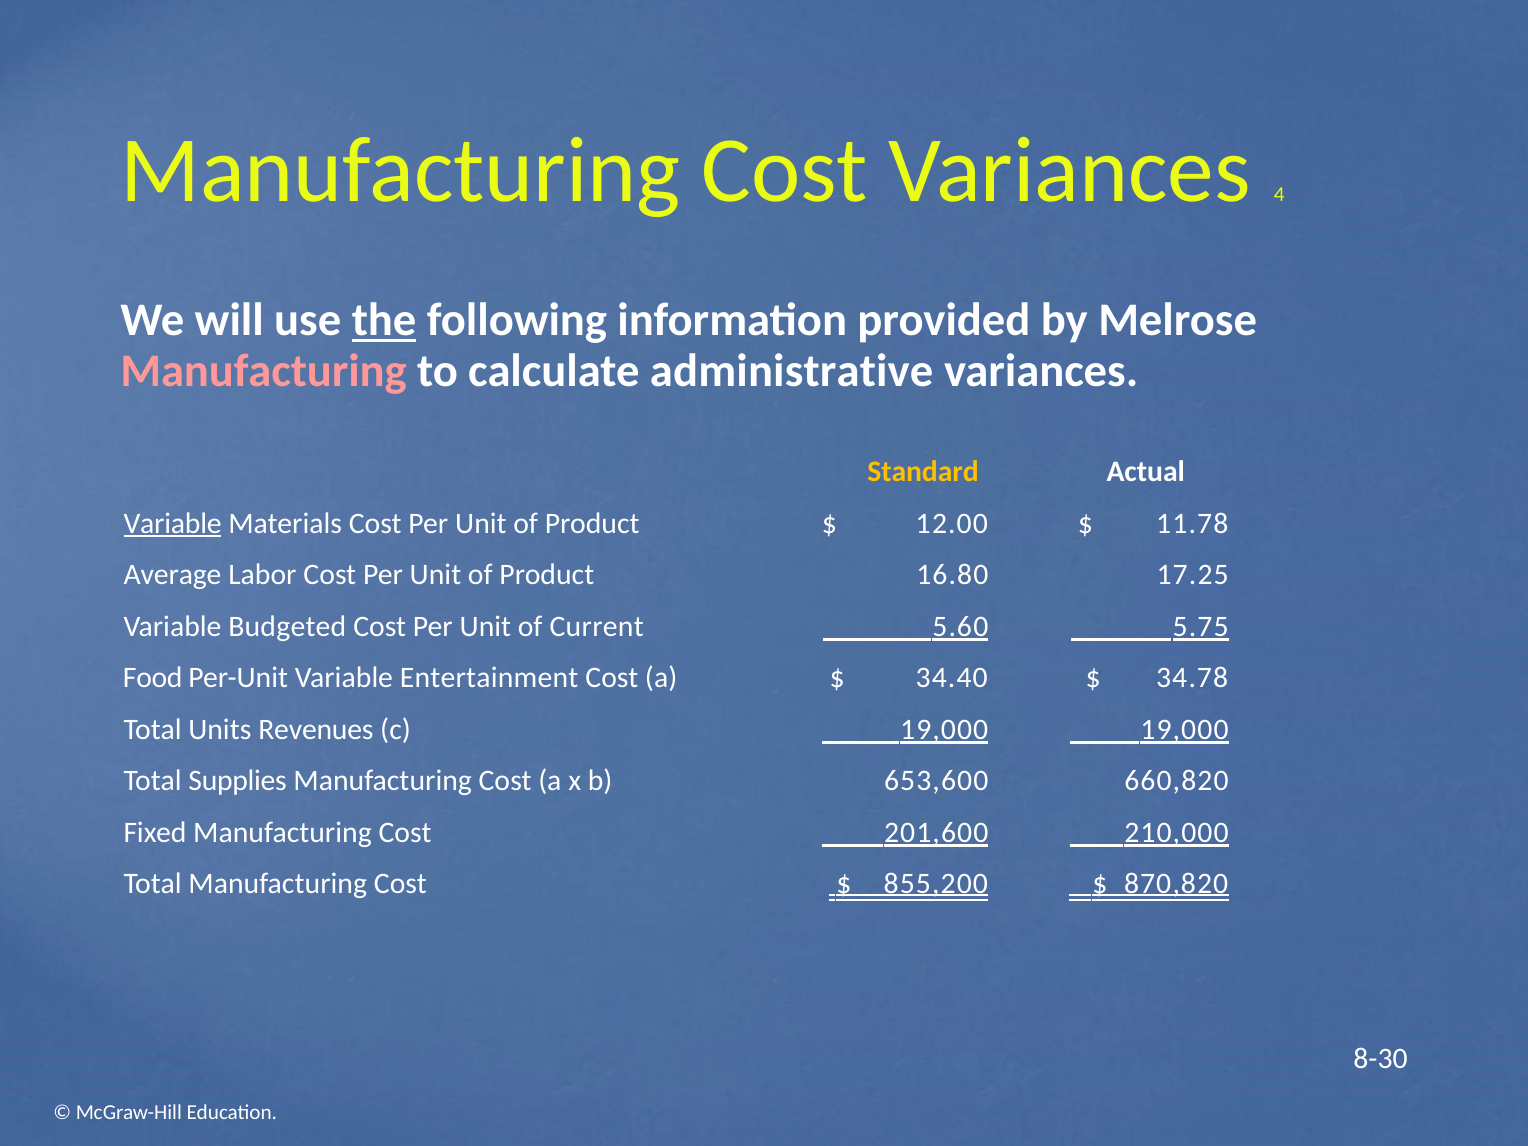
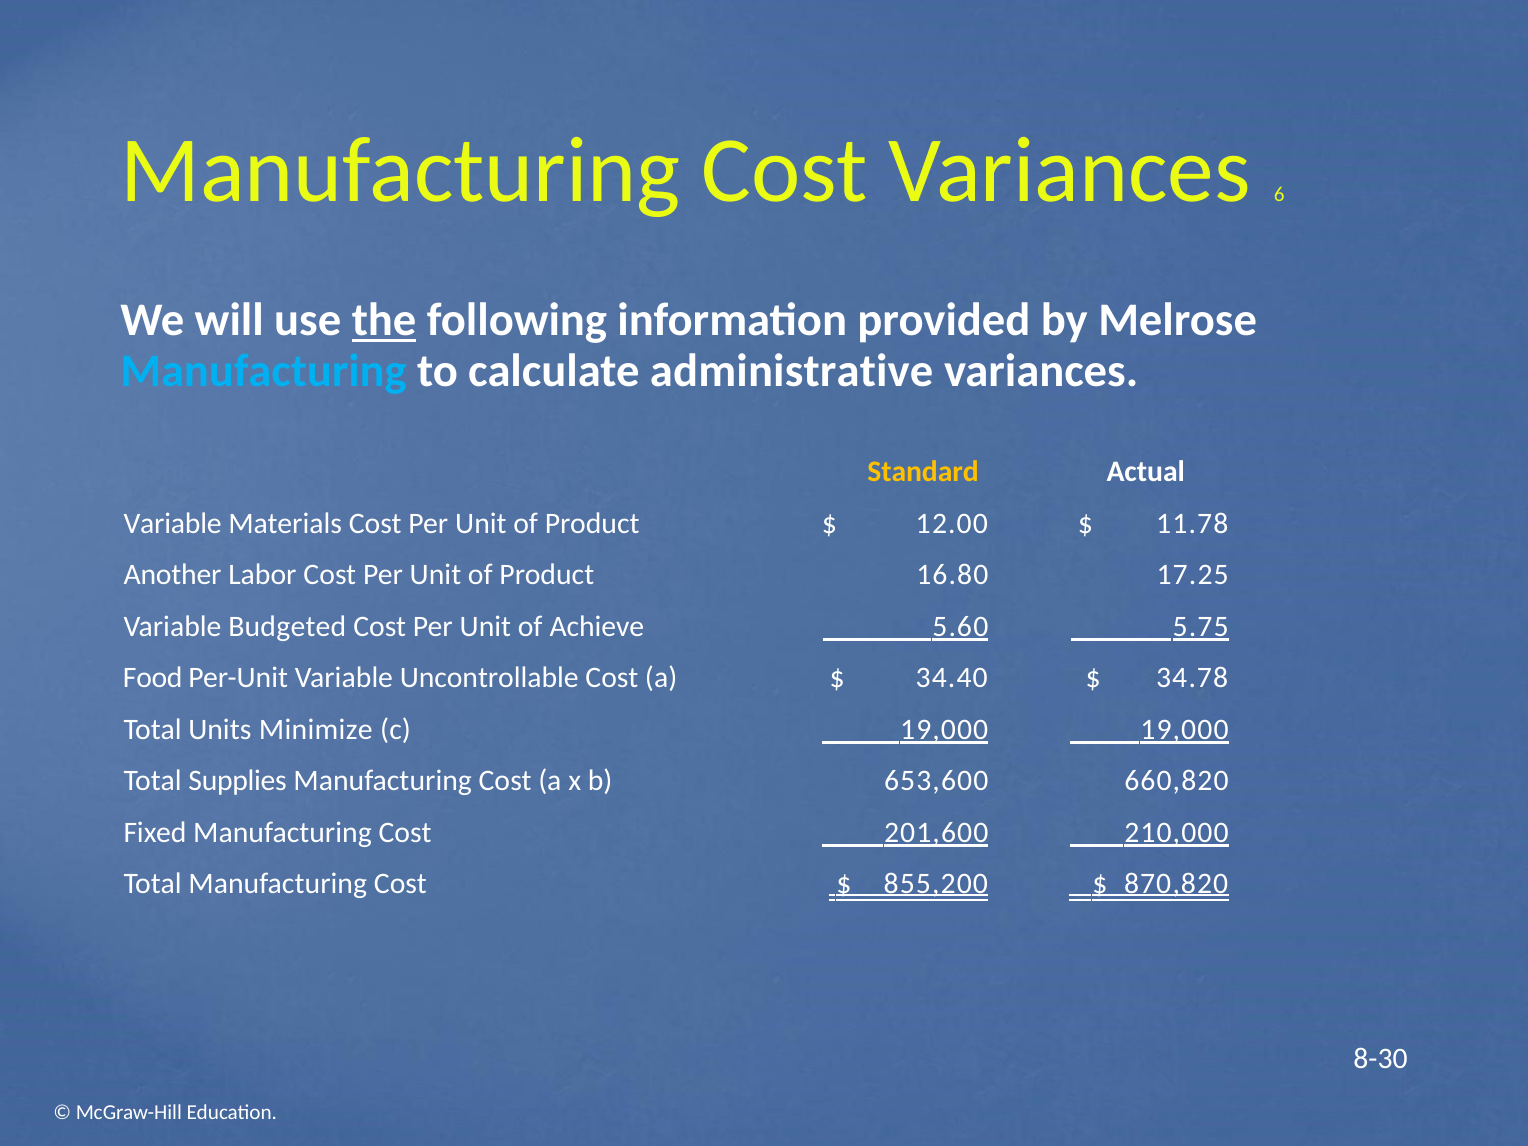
4: 4 -> 6
Manufacturing at (264, 371) colour: pink -> light blue
Variable at (173, 523) underline: present -> none
Average: Average -> Another
Current: Current -> Achieve
Entertainment: Entertainment -> Uncontrollable
Revenues: Revenues -> Minimize
